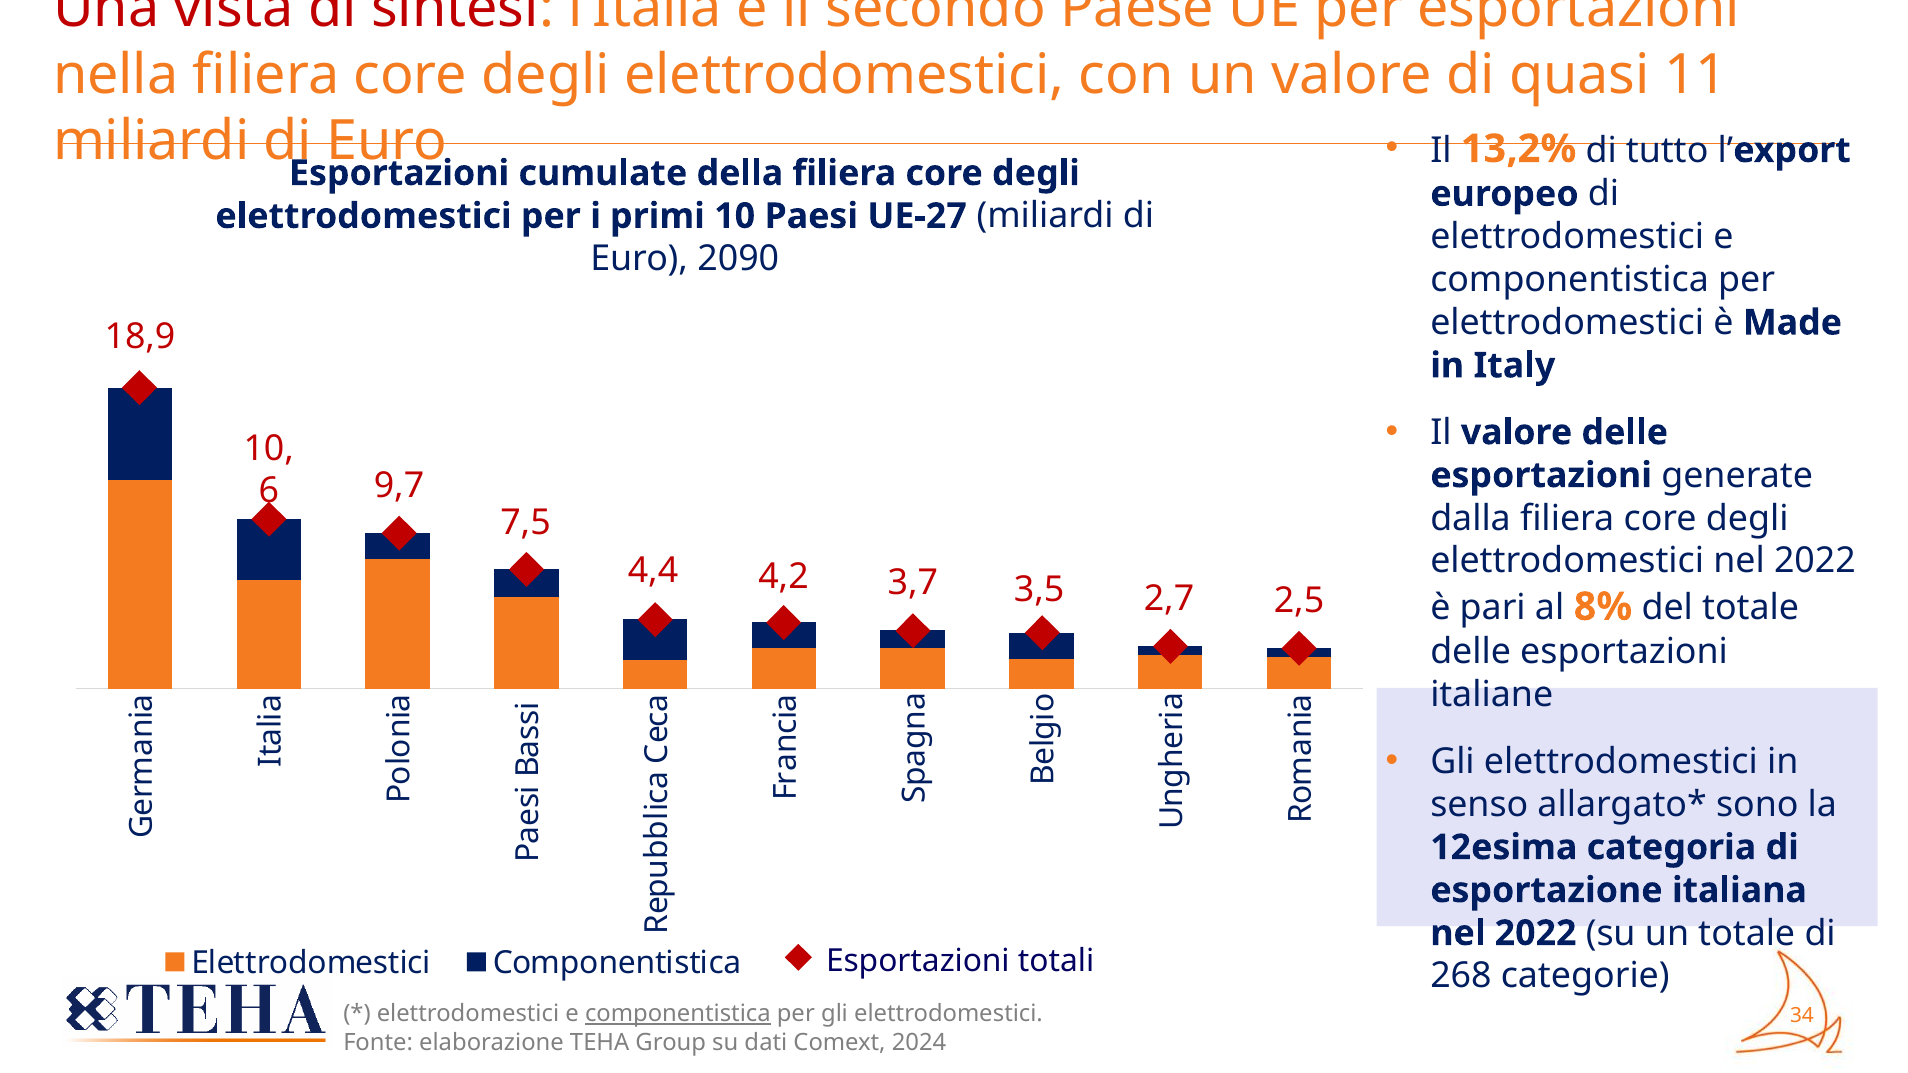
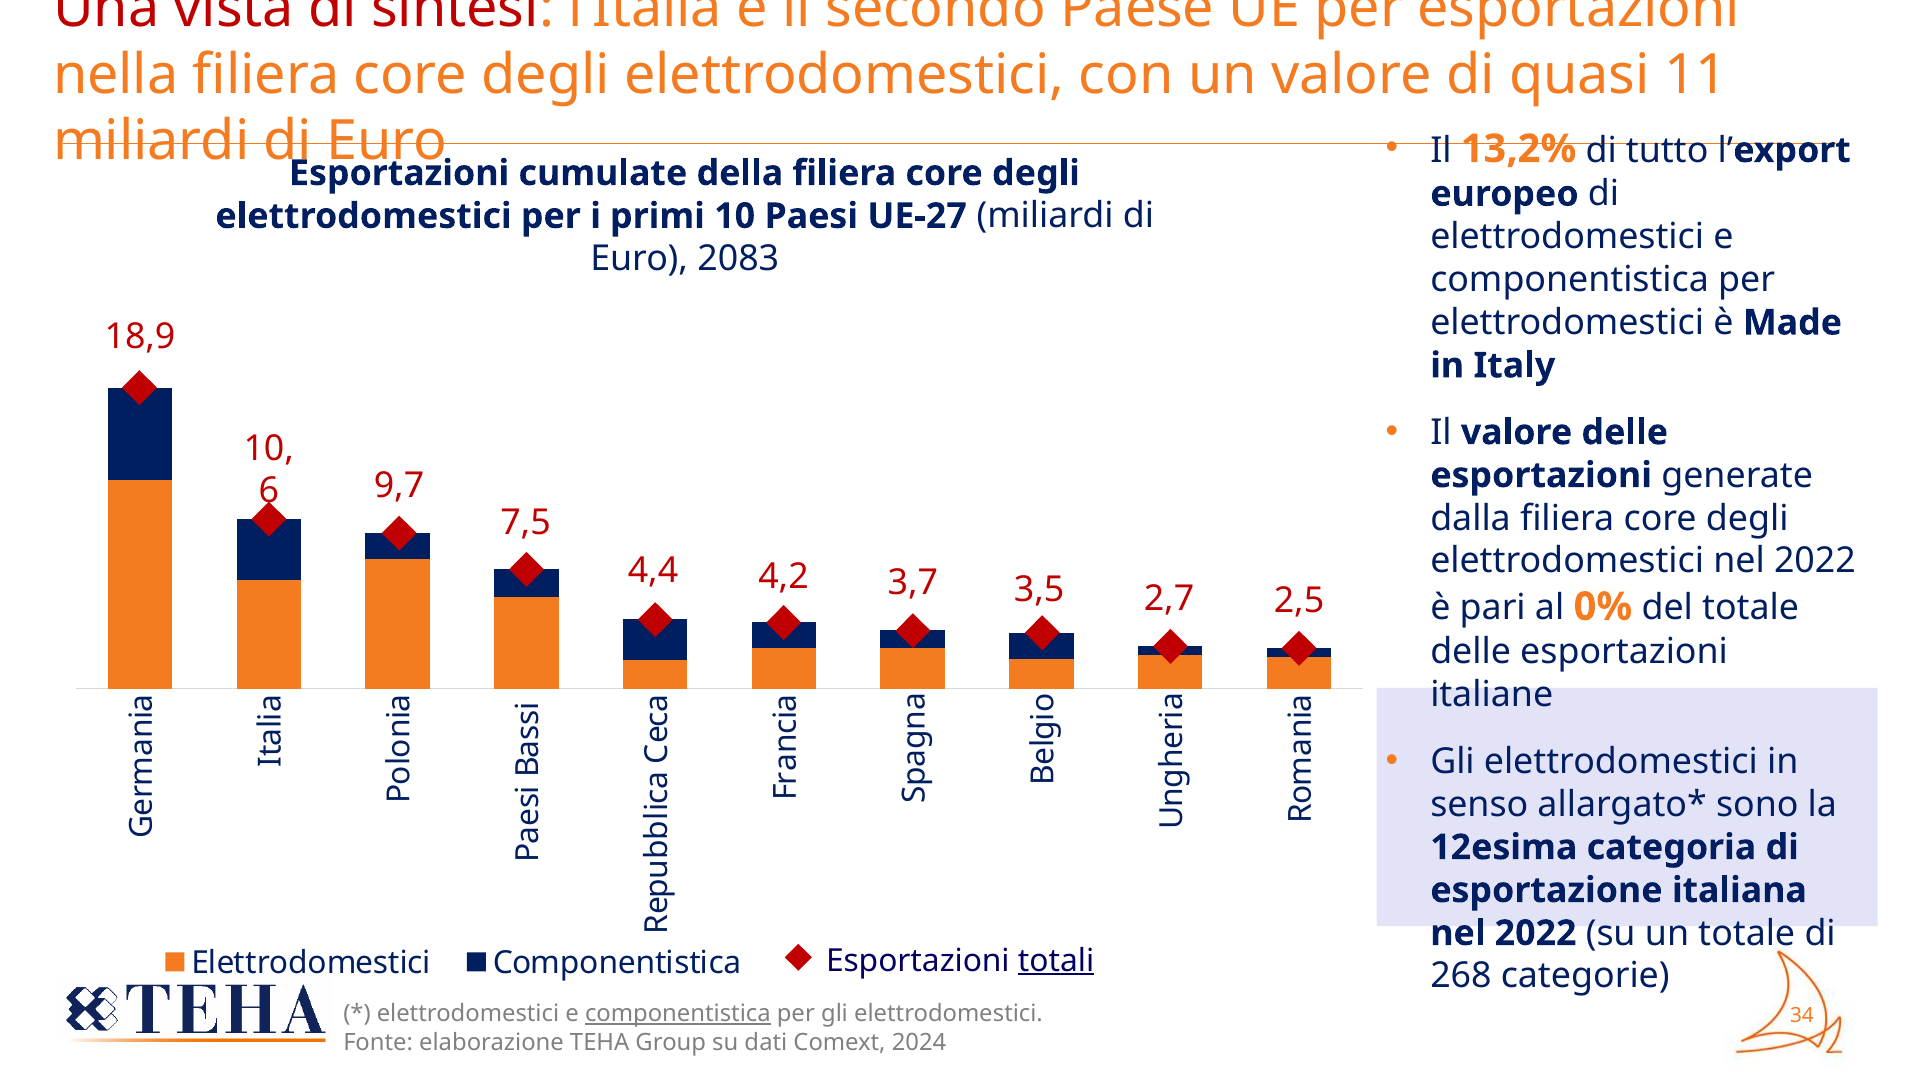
2090: 2090 -> 2083
8%: 8% -> 0%
totali underline: none -> present
